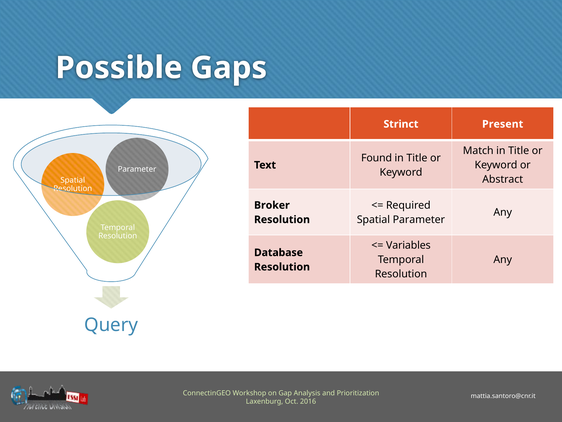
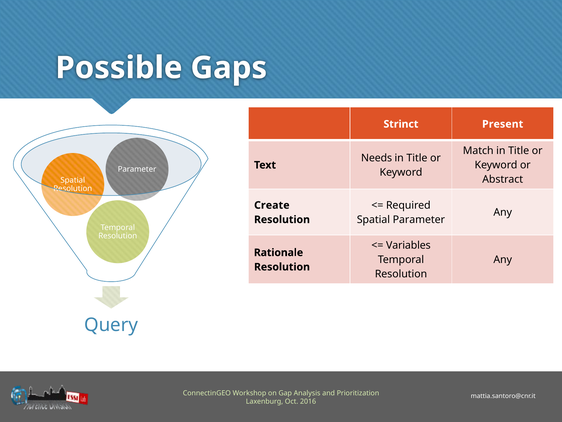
Found: Found -> Needs
Broker: Broker -> Create
Database: Database -> Rationale
